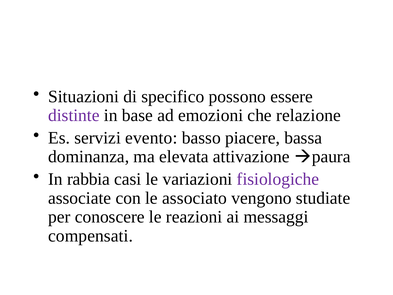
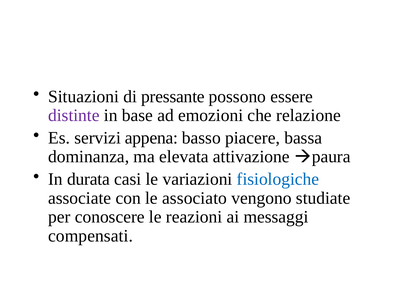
specifico: specifico -> pressante
evento: evento -> appena
rabbia: rabbia -> durata
fisiologiche colour: purple -> blue
